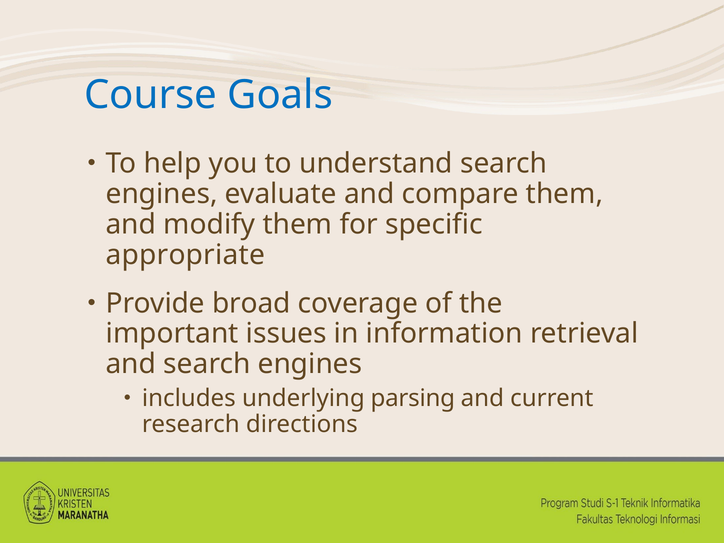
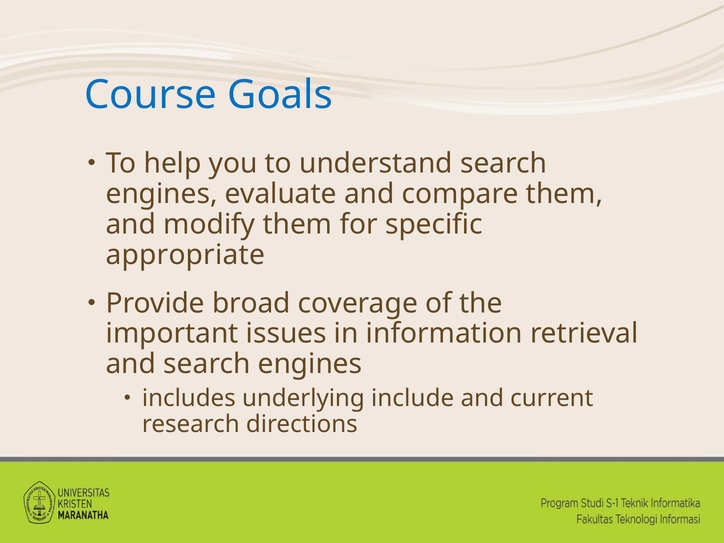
parsing: parsing -> include
